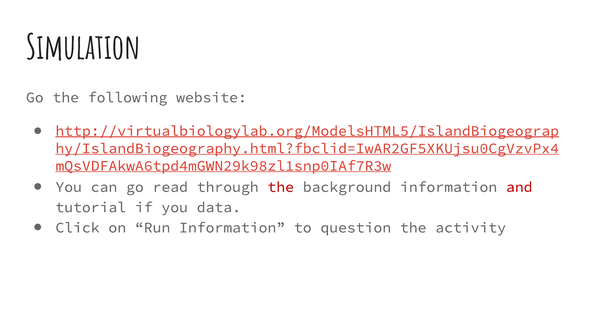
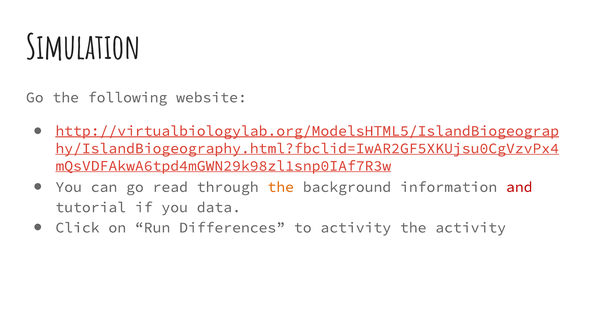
the at (281, 187) colour: red -> orange
Run Information: Information -> Differences
to question: question -> activity
